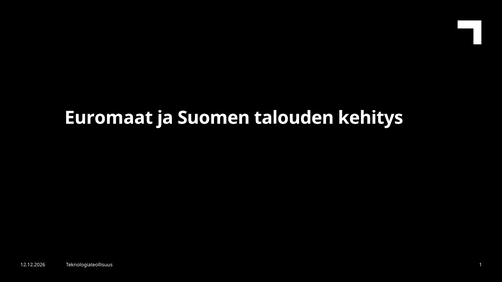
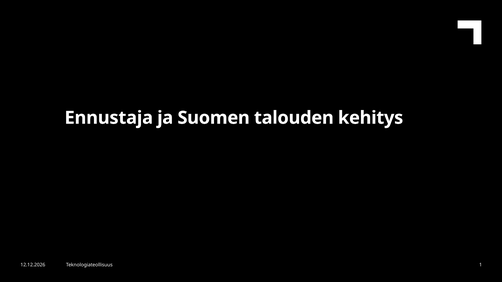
Euromaat: Euromaat -> Ennustaja
